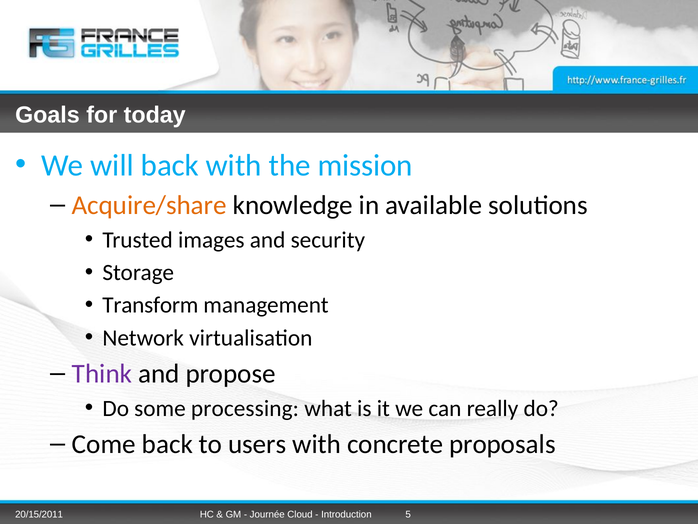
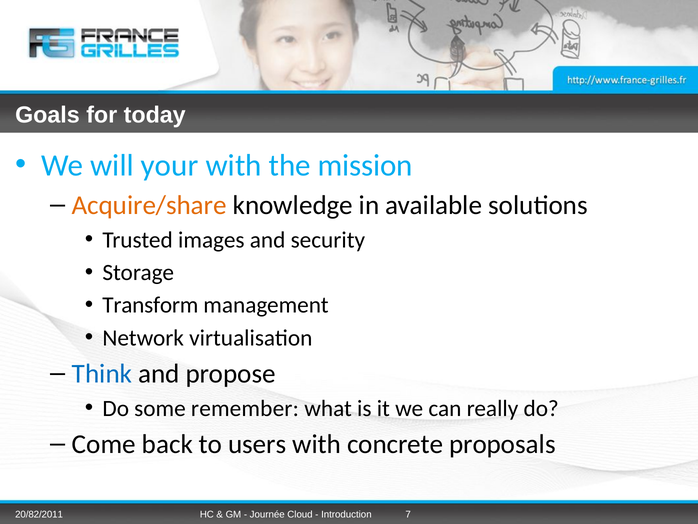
will back: back -> your
Think colour: purple -> blue
processing: processing -> remember
20/15/2011: 20/15/2011 -> 20/82/2011
5: 5 -> 7
